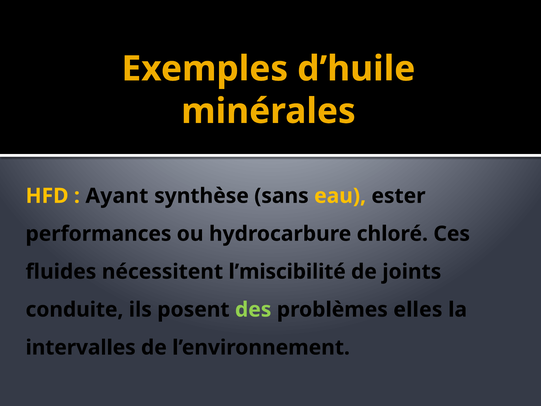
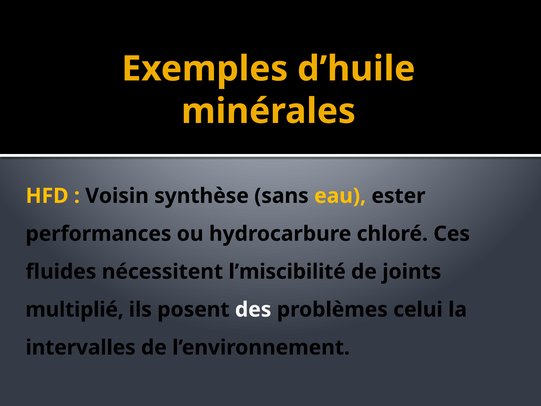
Ayant: Ayant -> Voisin
conduite: conduite -> multiplié
des colour: light green -> white
elles: elles -> celui
